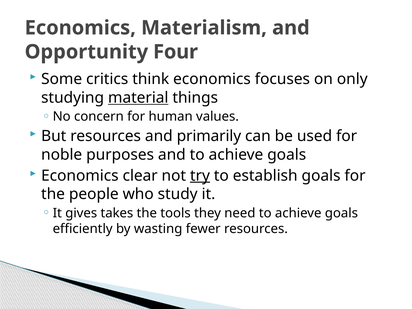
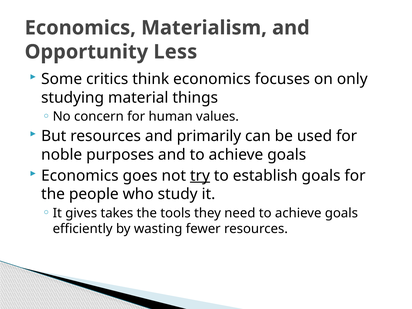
Four: Four -> Less
material underline: present -> none
clear: clear -> goes
